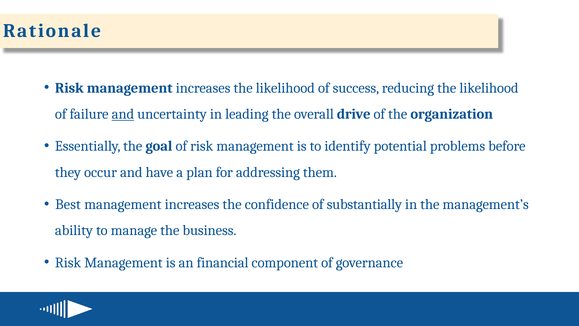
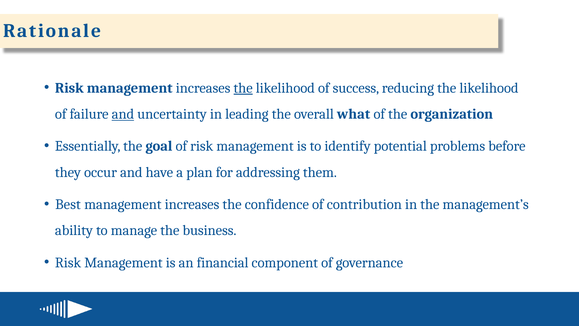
the at (243, 88) underline: none -> present
drive: drive -> what
substantially: substantially -> contribution
